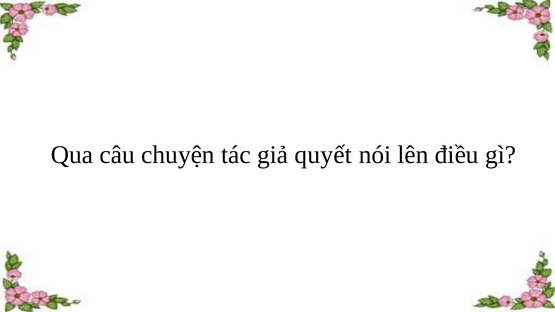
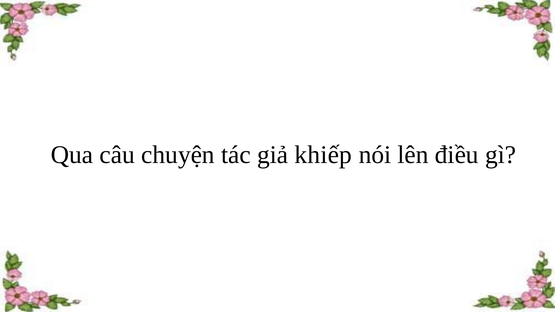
quyết: quyết -> khiếp
